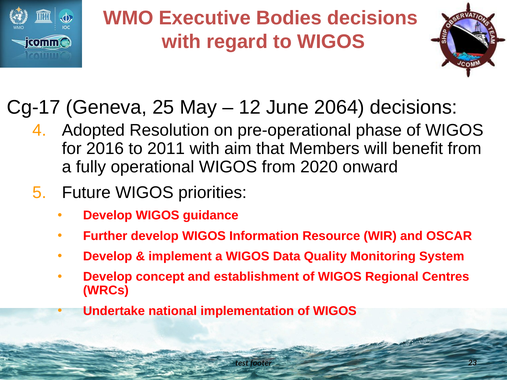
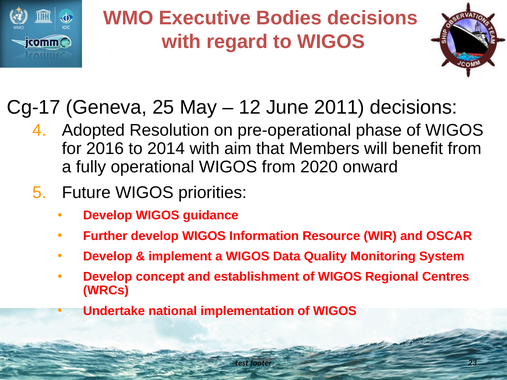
2064: 2064 -> 2011
2011: 2011 -> 2014
